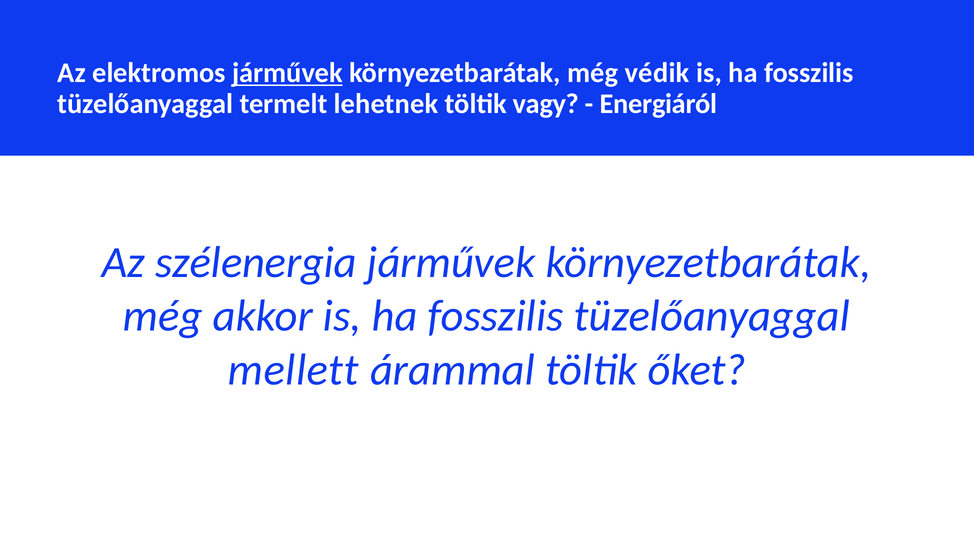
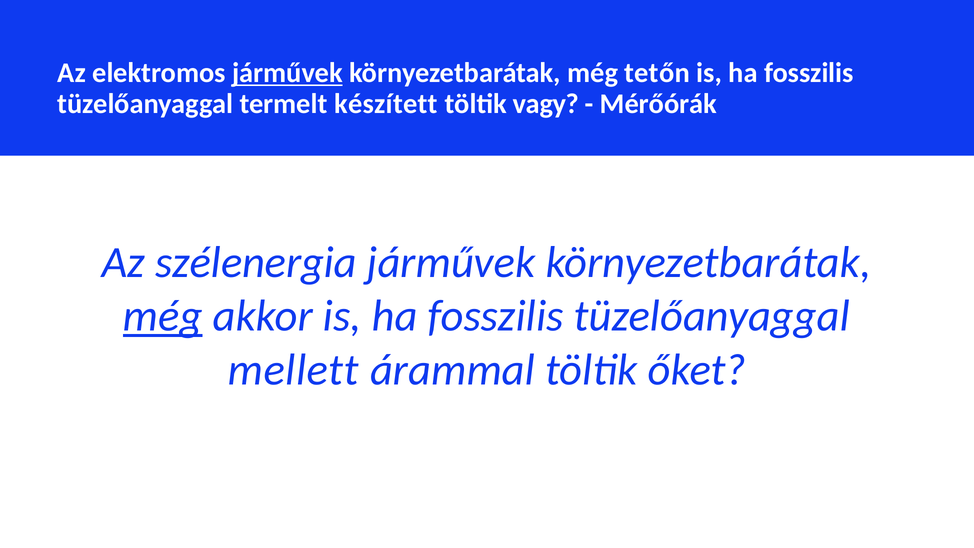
védik: védik -> tetőn
lehetnek: lehetnek -> készített
Energiáról: Energiáról -> Mérőórák
még at (163, 316) underline: none -> present
